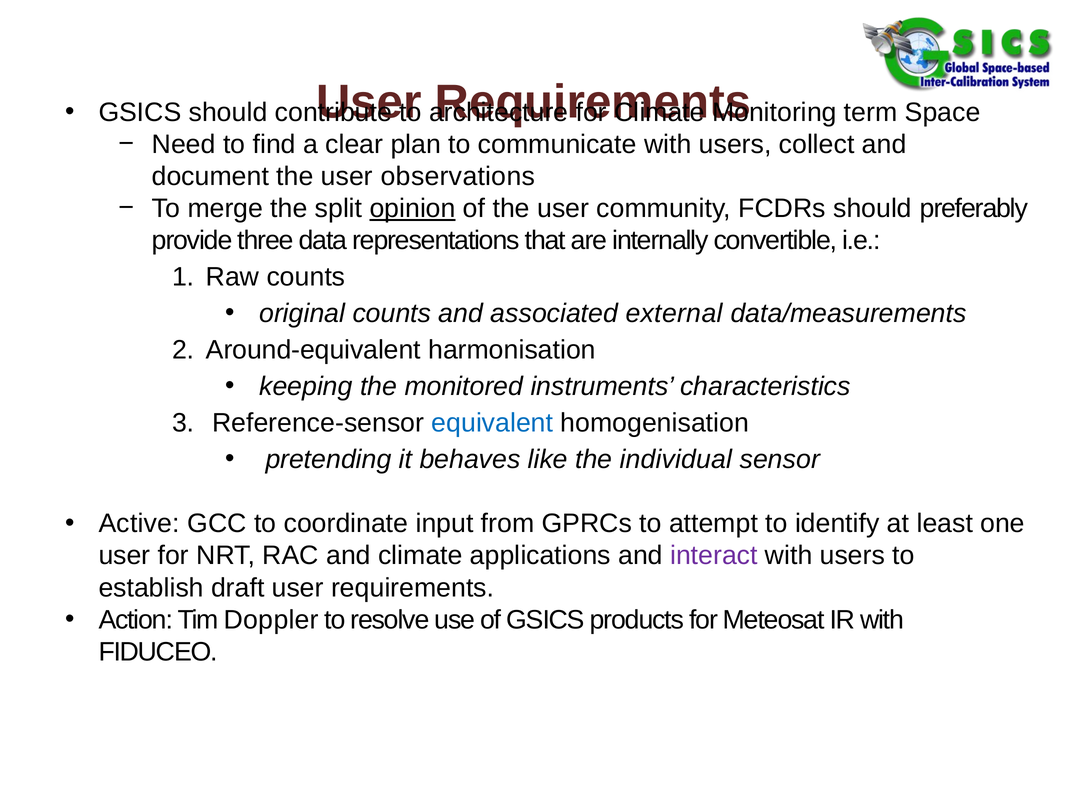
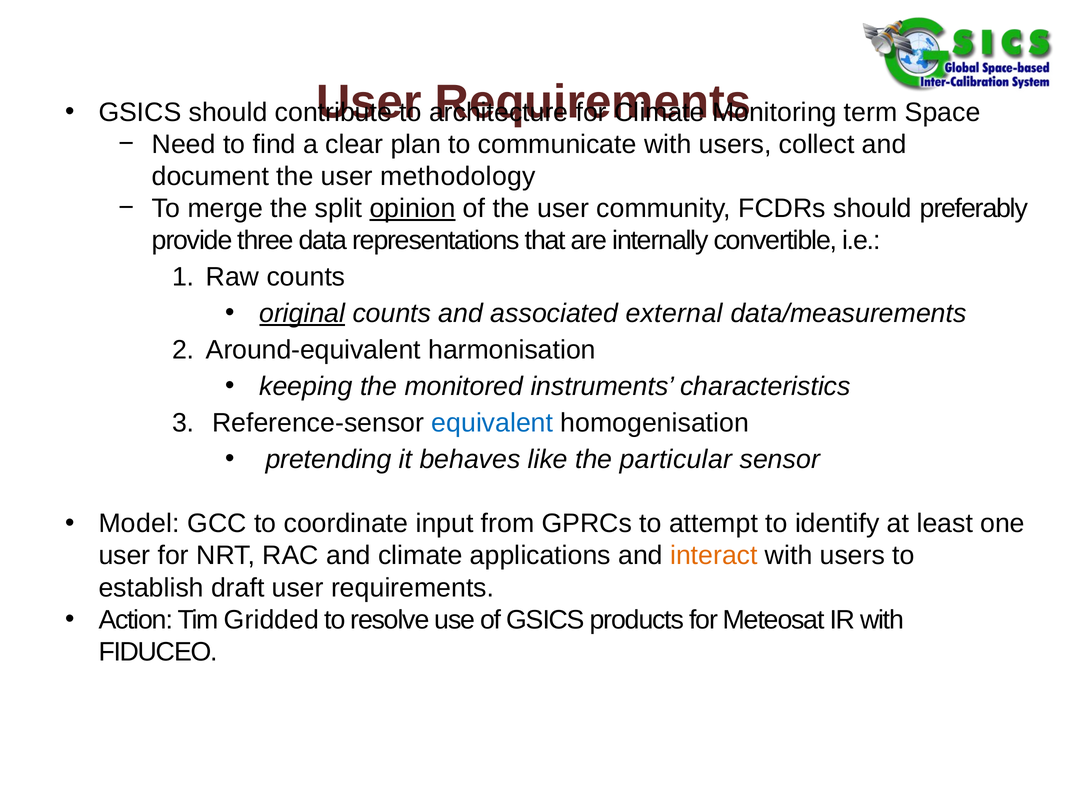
observations: observations -> methodology
original underline: none -> present
individual: individual -> particular
Active: Active -> Model
interact colour: purple -> orange
Doppler: Doppler -> Gridded
